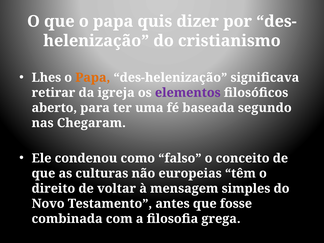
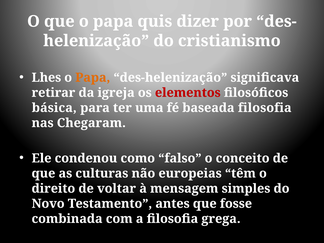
elementos colour: purple -> red
aberto: aberto -> básica
baseada segundo: segundo -> filosofia
